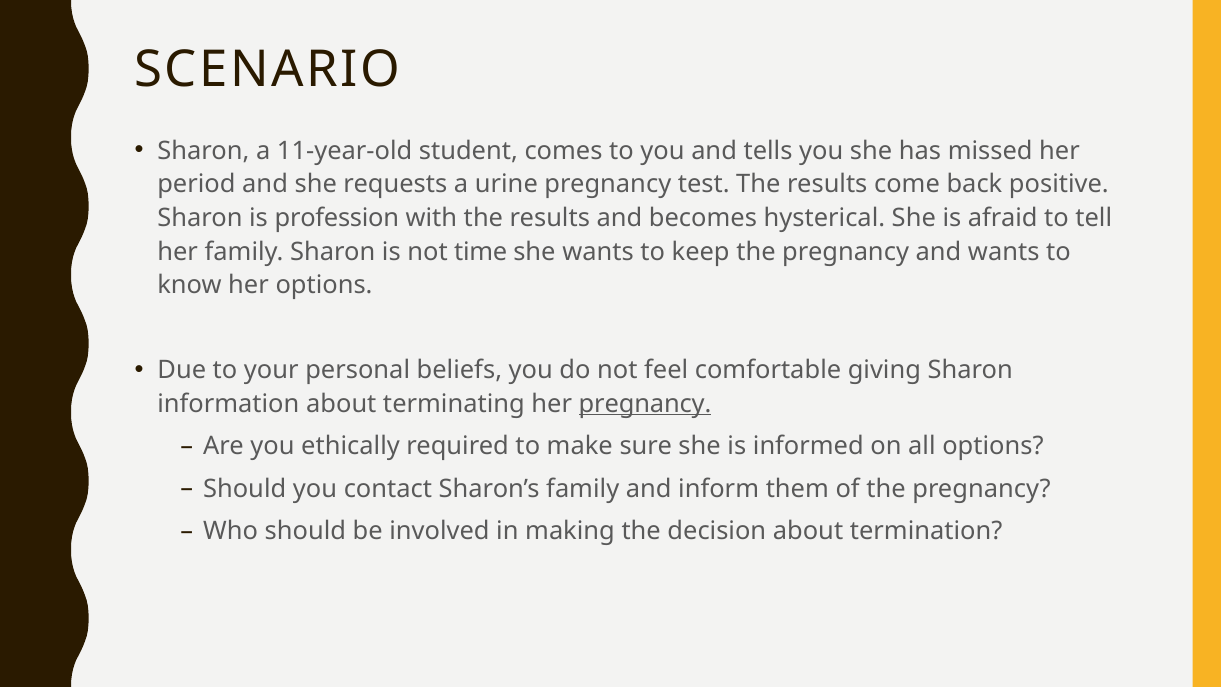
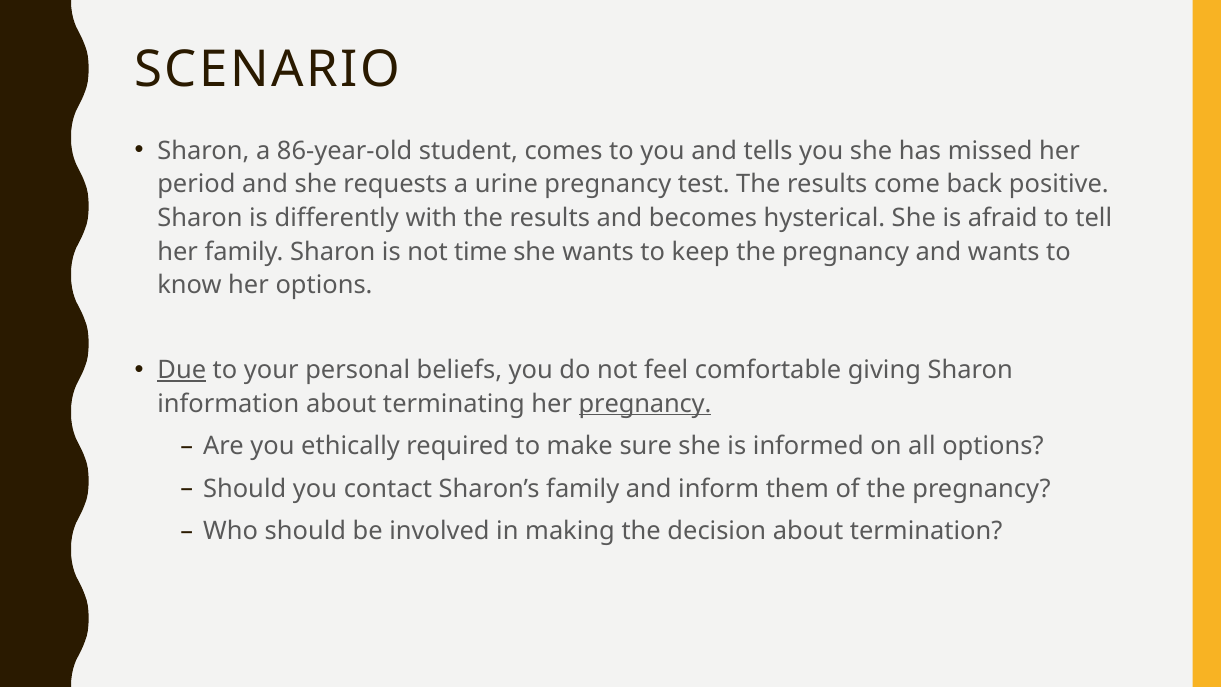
11-year-old: 11-year-old -> 86-year-old
profession: profession -> differently
Due underline: none -> present
